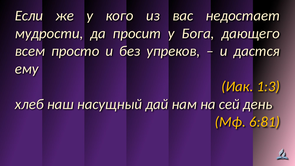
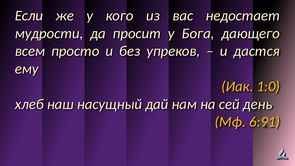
1:3: 1:3 -> 1:0
6:81: 6:81 -> 6:91
